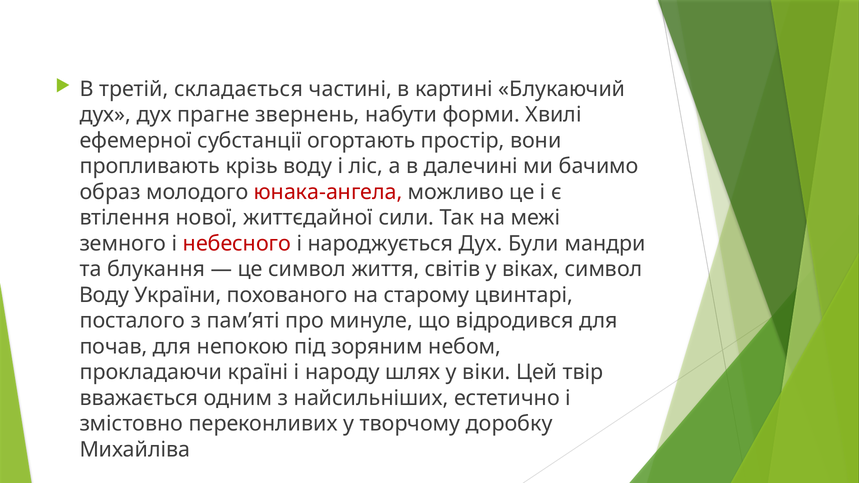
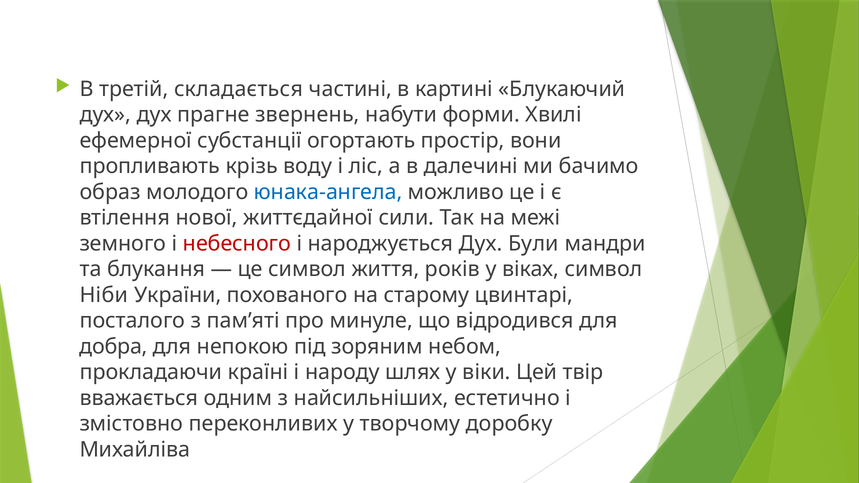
юнака-ангела colour: red -> blue
світів: світів -> років
Воду at (104, 295): Воду -> Ніби
почав: почав -> добра
